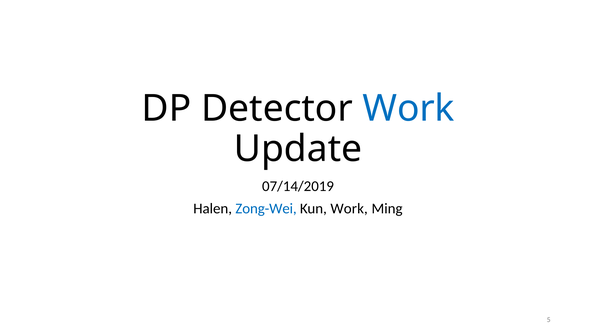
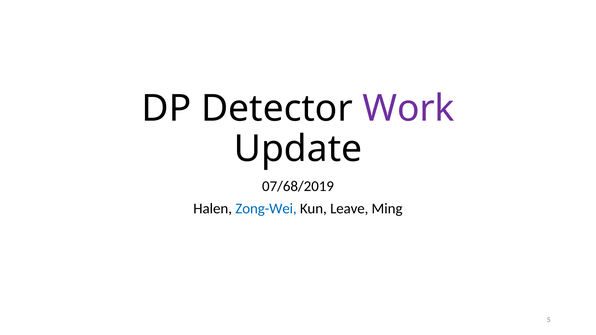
Work at (409, 109) colour: blue -> purple
07/14/2019: 07/14/2019 -> 07/68/2019
Kun Work: Work -> Leave
